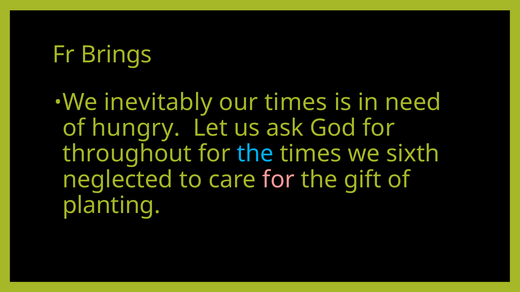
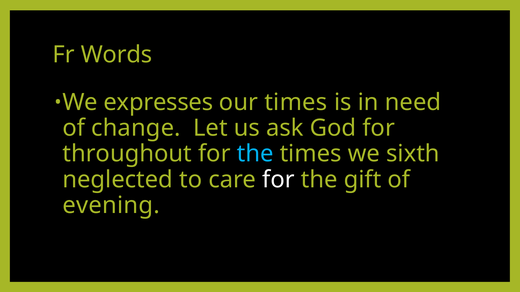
Brings: Brings -> Words
inevitably: inevitably -> expresses
hungry: hungry -> change
for at (278, 180) colour: pink -> white
planting: planting -> evening
